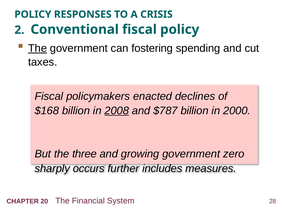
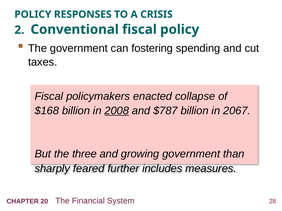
The at (38, 48) underline: present -> none
declines: declines -> collapse
2000: 2000 -> 2067
zero: zero -> than
occurs: occurs -> feared
